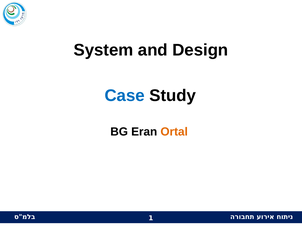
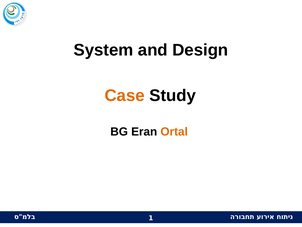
Case colour: blue -> orange
